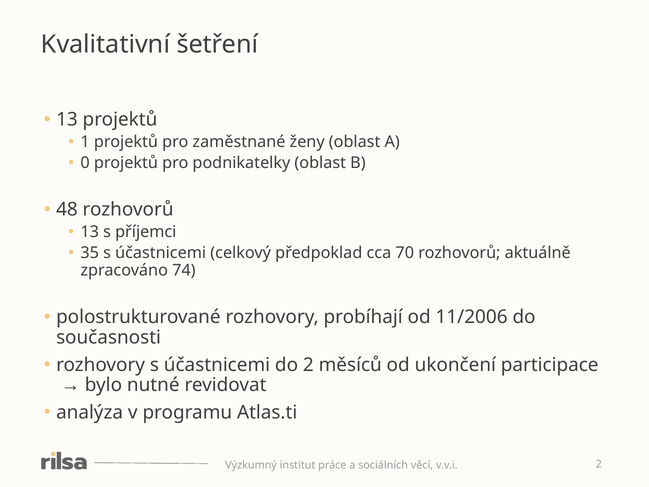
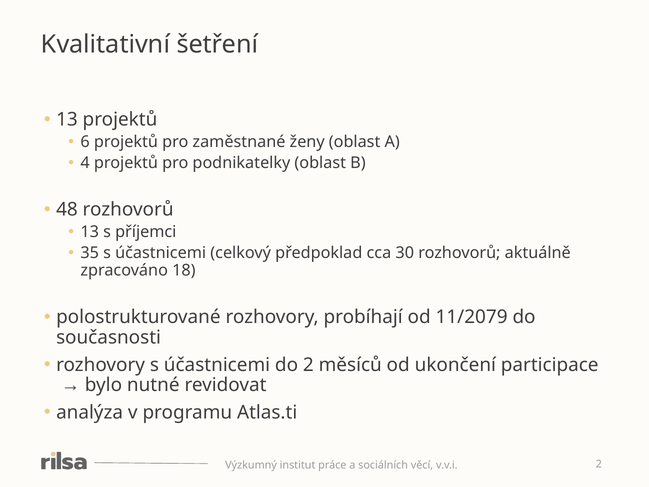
1: 1 -> 6
0: 0 -> 4
70: 70 -> 30
74: 74 -> 18
11/2006: 11/2006 -> 11/2079
